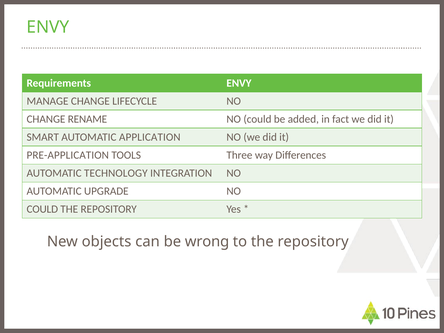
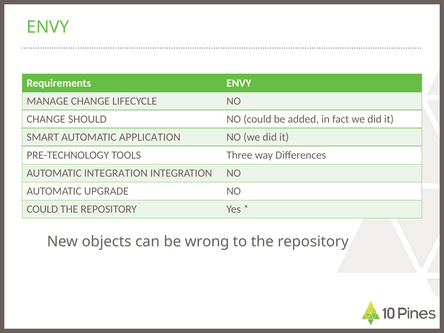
RENAME: RENAME -> SHOULD
PRE-APPLICATION: PRE-APPLICATION -> PRE-TECHNOLOGY
AUTOMATIC TECHNOLOGY: TECHNOLOGY -> INTEGRATION
